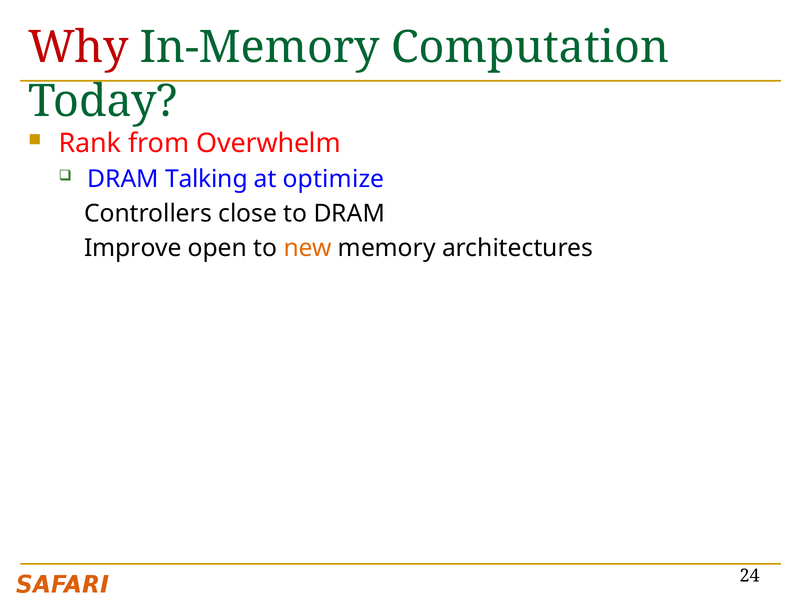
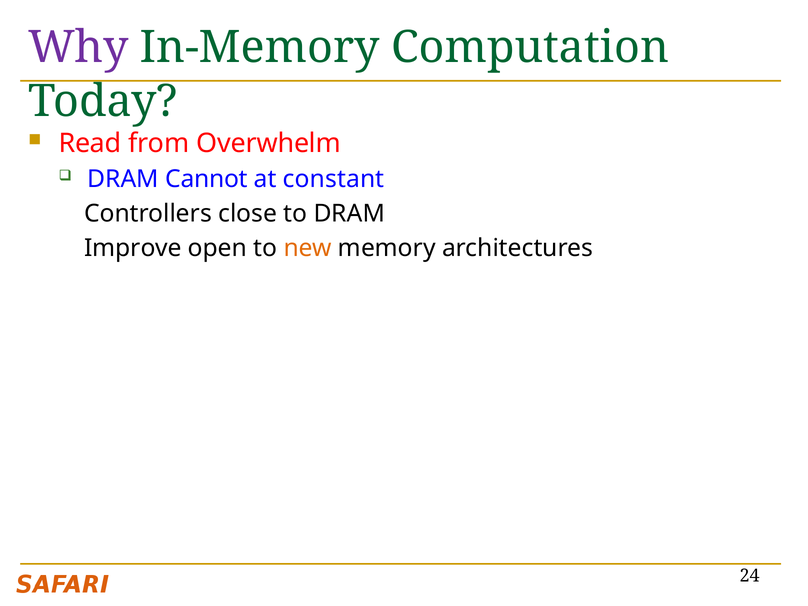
Why colour: red -> purple
Rank: Rank -> Read
Talking: Talking -> Cannot
optimize: optimize -> constant
